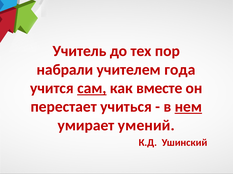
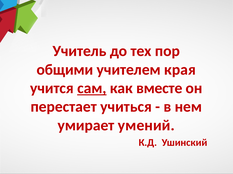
набрали: набрали -> общими
года: года -> края
нем underline: present -> none
